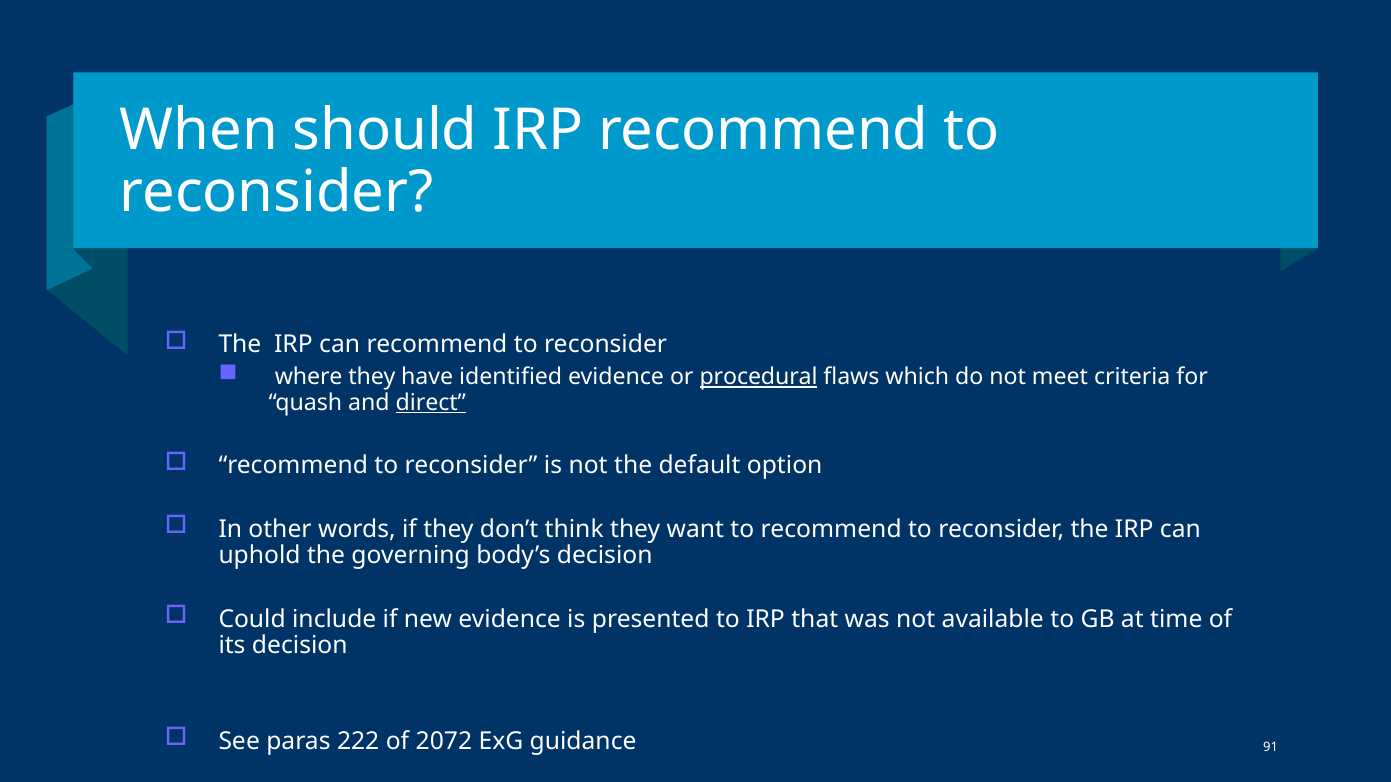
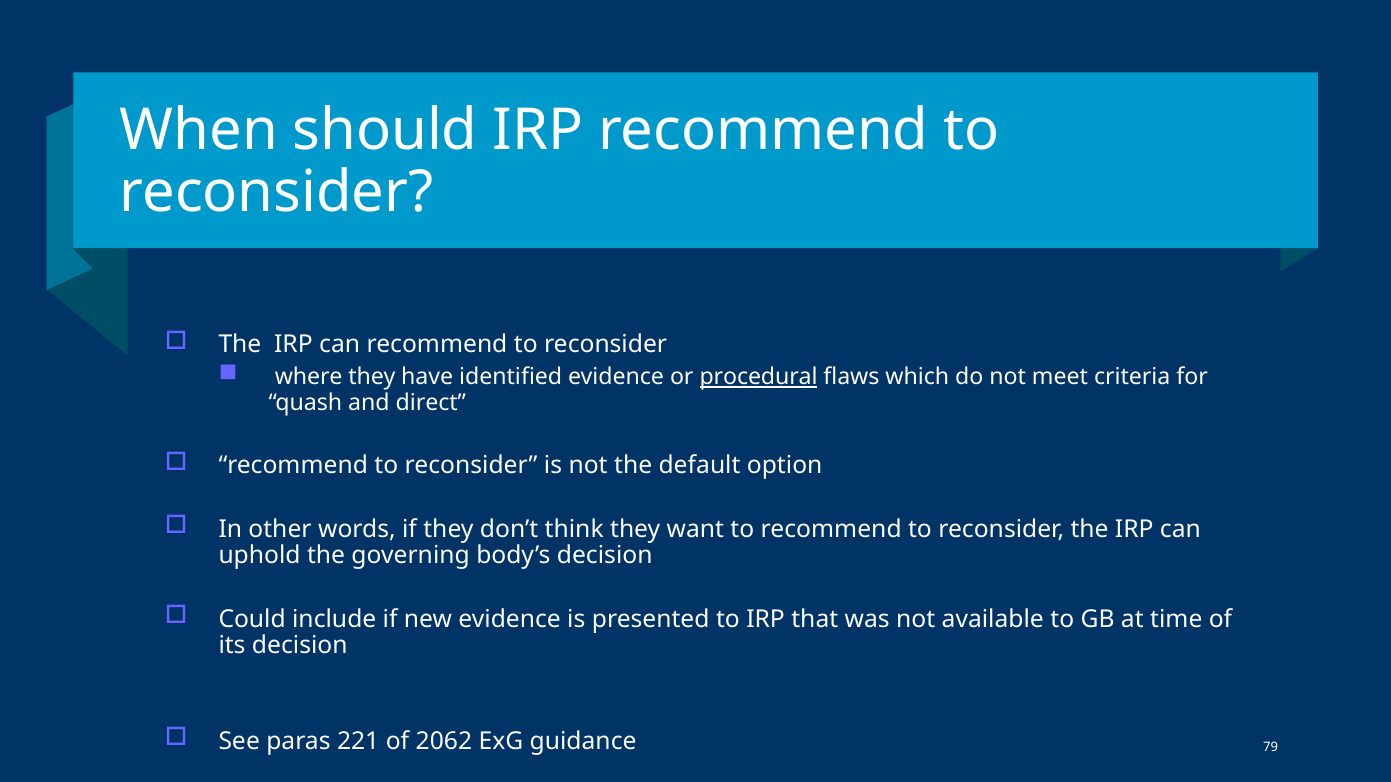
direct underline: present -> none
222: 222 -> 221
2072: 2072 -> 2062
91: 91 -> 79
